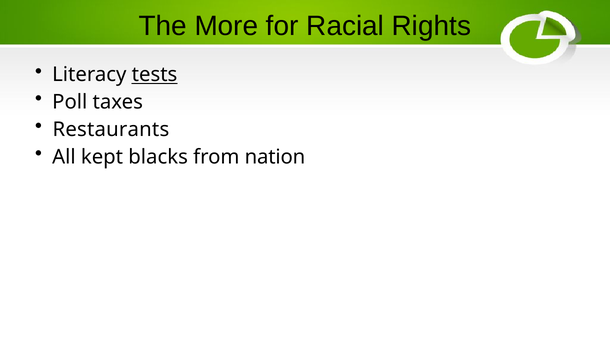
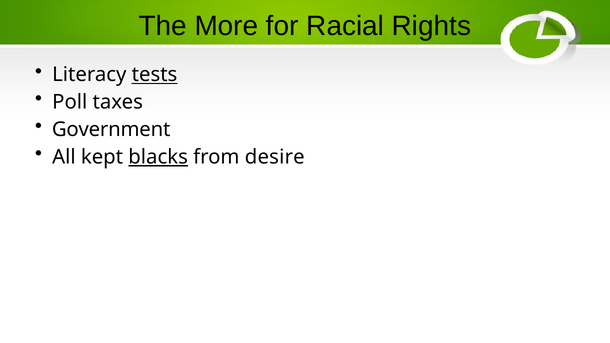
Restaurants: Restaurants -> Government
blacks underline: none -> present
nation: nation -> desire
